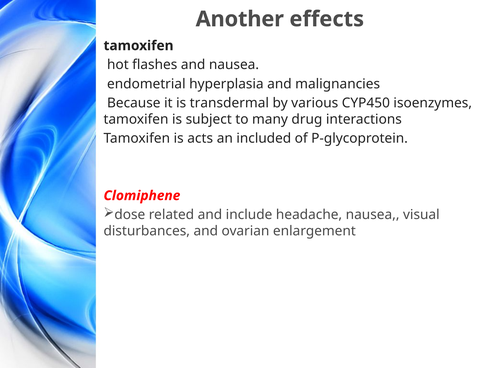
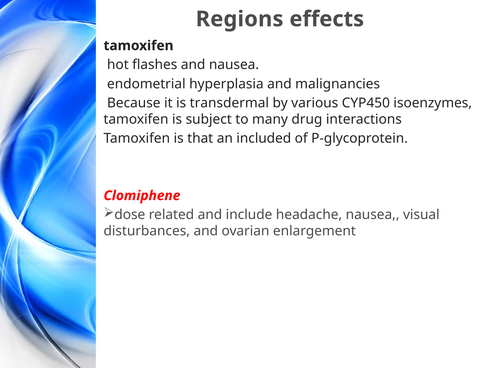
Another: Another -> Regions
acts: acts -> that
